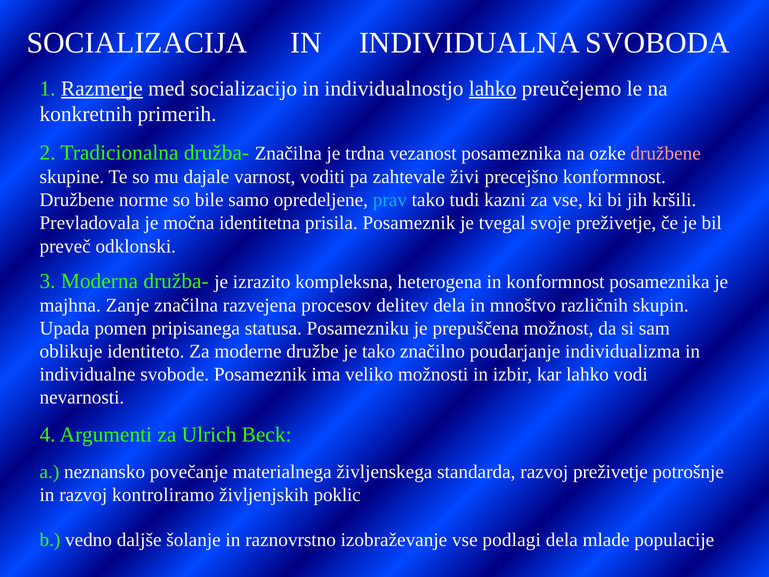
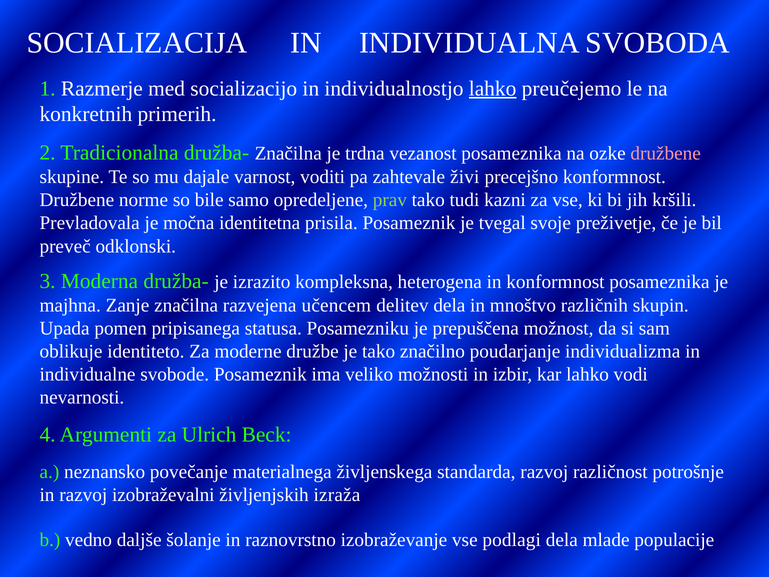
Razmerje underline: present -> none
prav colour: light blue -> light green
procesov: procesov -> učencem
razvoj preživetje: preživetje -> različnost
kontroliramo: kontroliramo -> izobraževalni
poklic: poklic -> izraža
